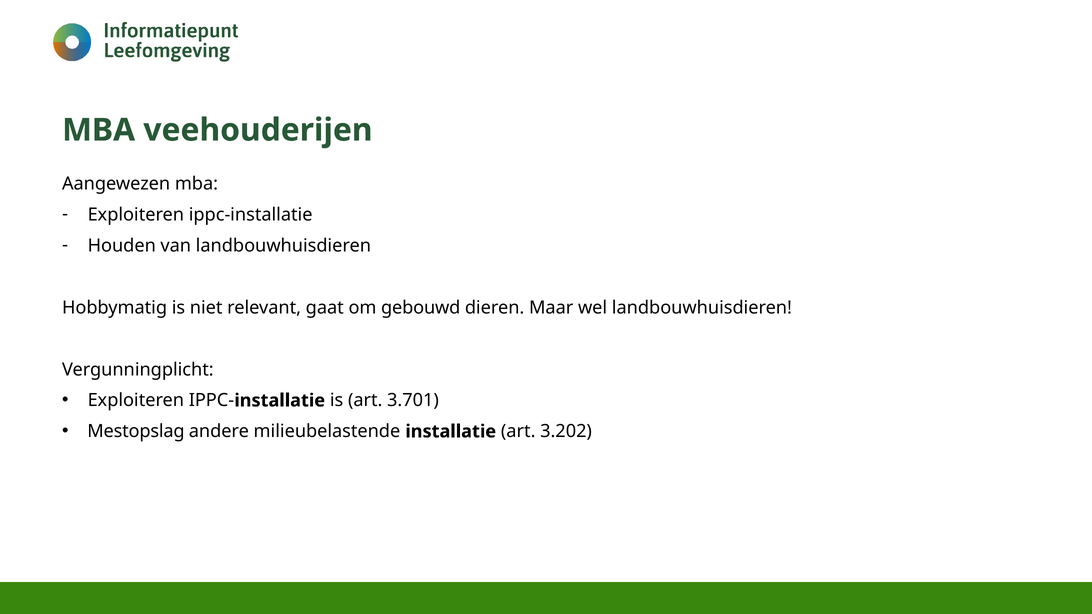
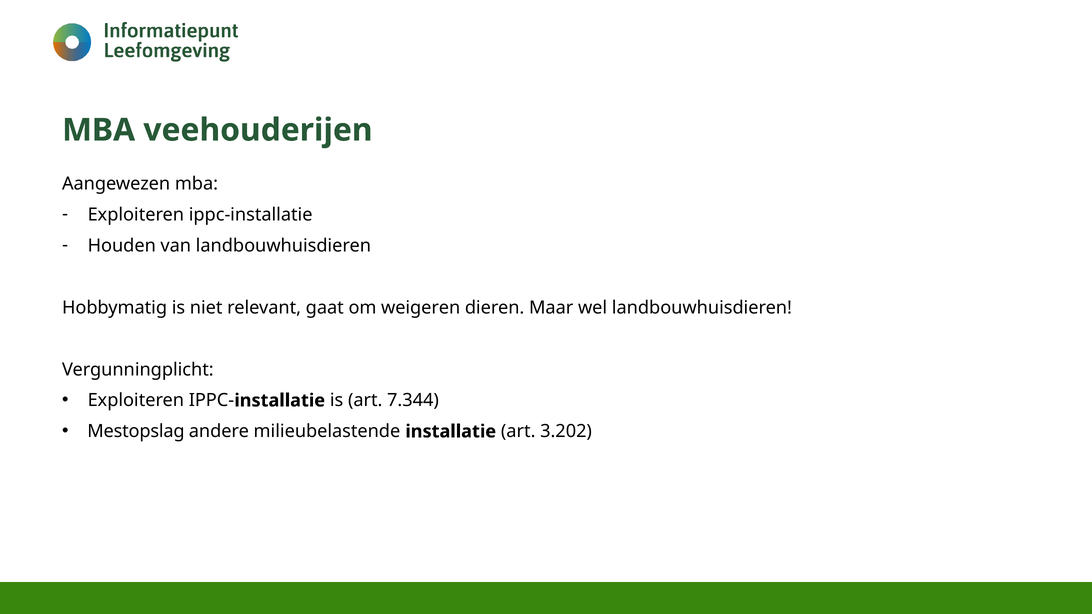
gebouwd: gebouwd -> weigeren
3.701: 3.701 -> 7.344
